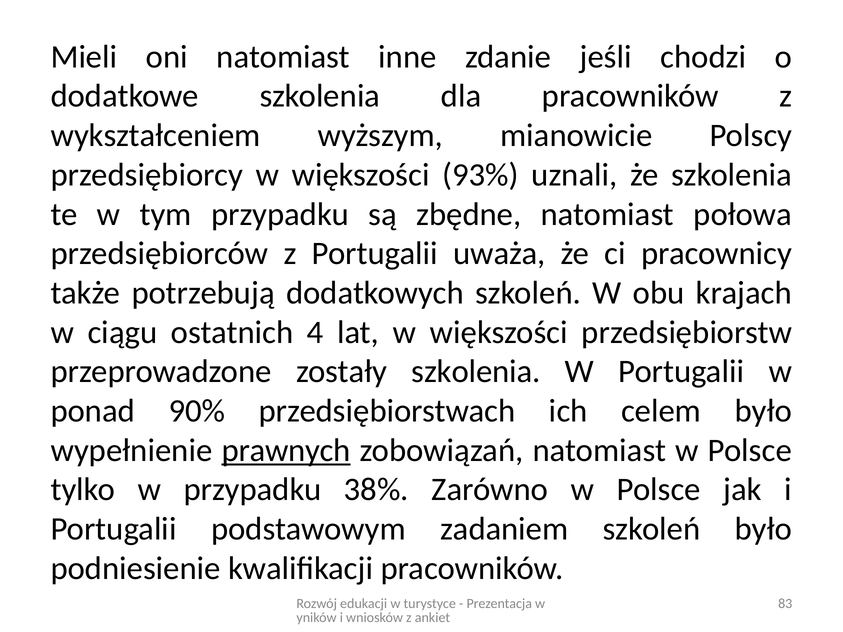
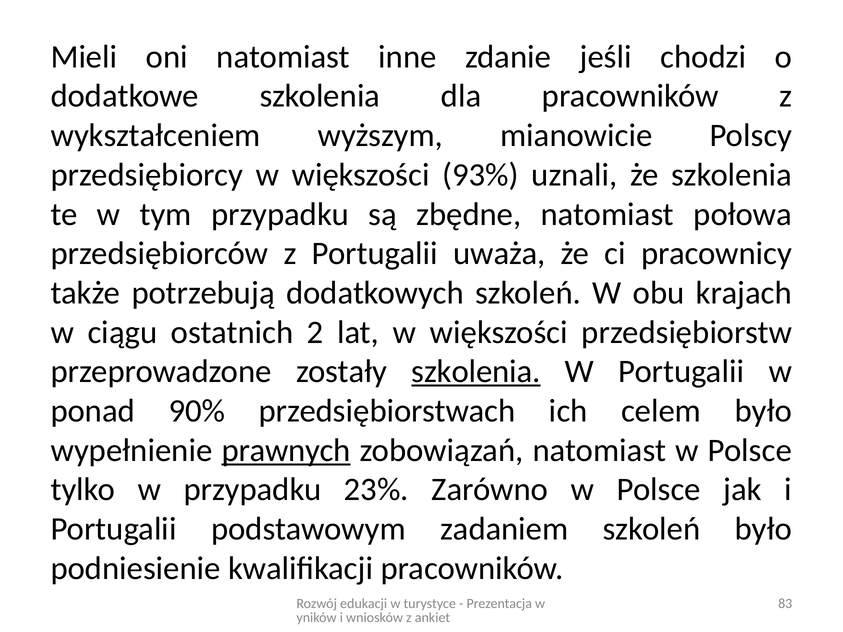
4: 4 -> 2
szkolenia at (476, 372) underline: none -> present
38%: 38% -> 23%
